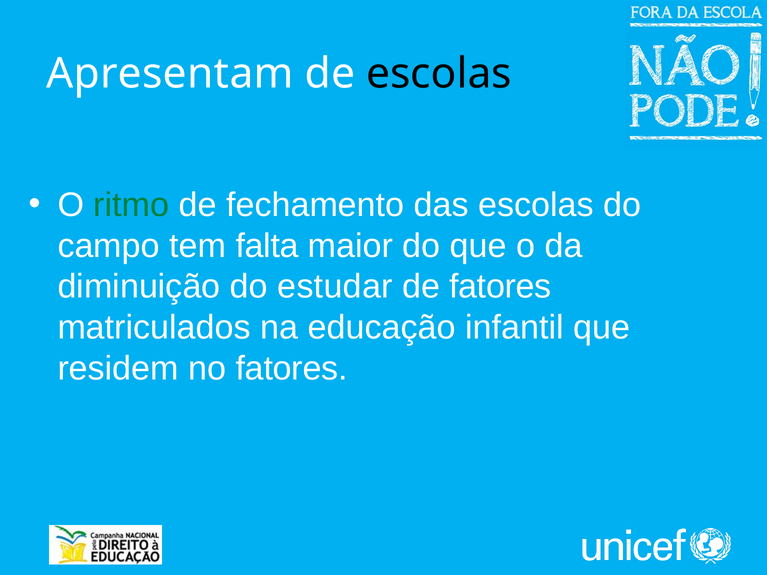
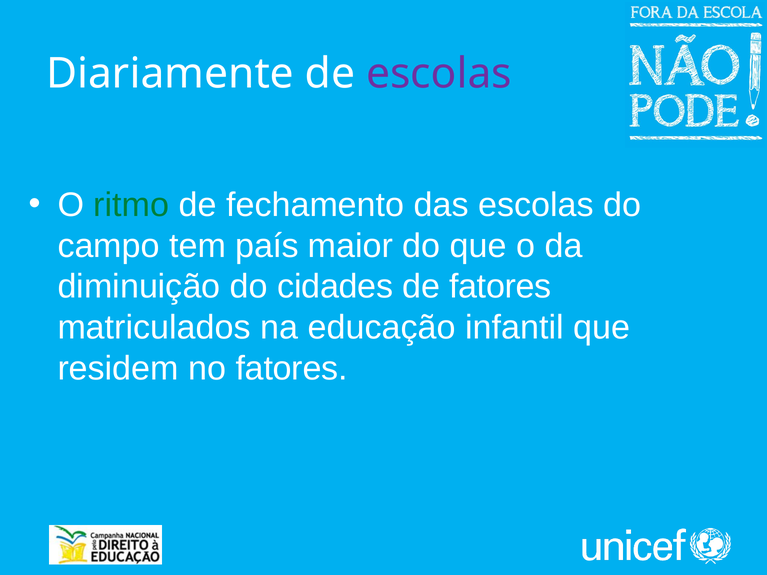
Apresentam: Apresentam -> Diariamente
escolas at (439, 74) colour: black -> purple
falta: falta -> país
estudar: estudar -> cidades
